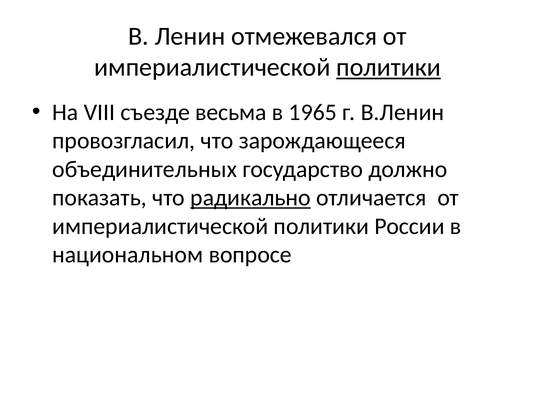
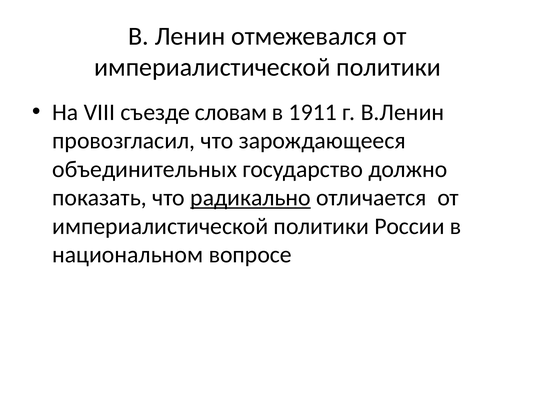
политики at (389, 67) underline: present -> none
весьма: весьма -> словам
1965: 1965 -> 1911
